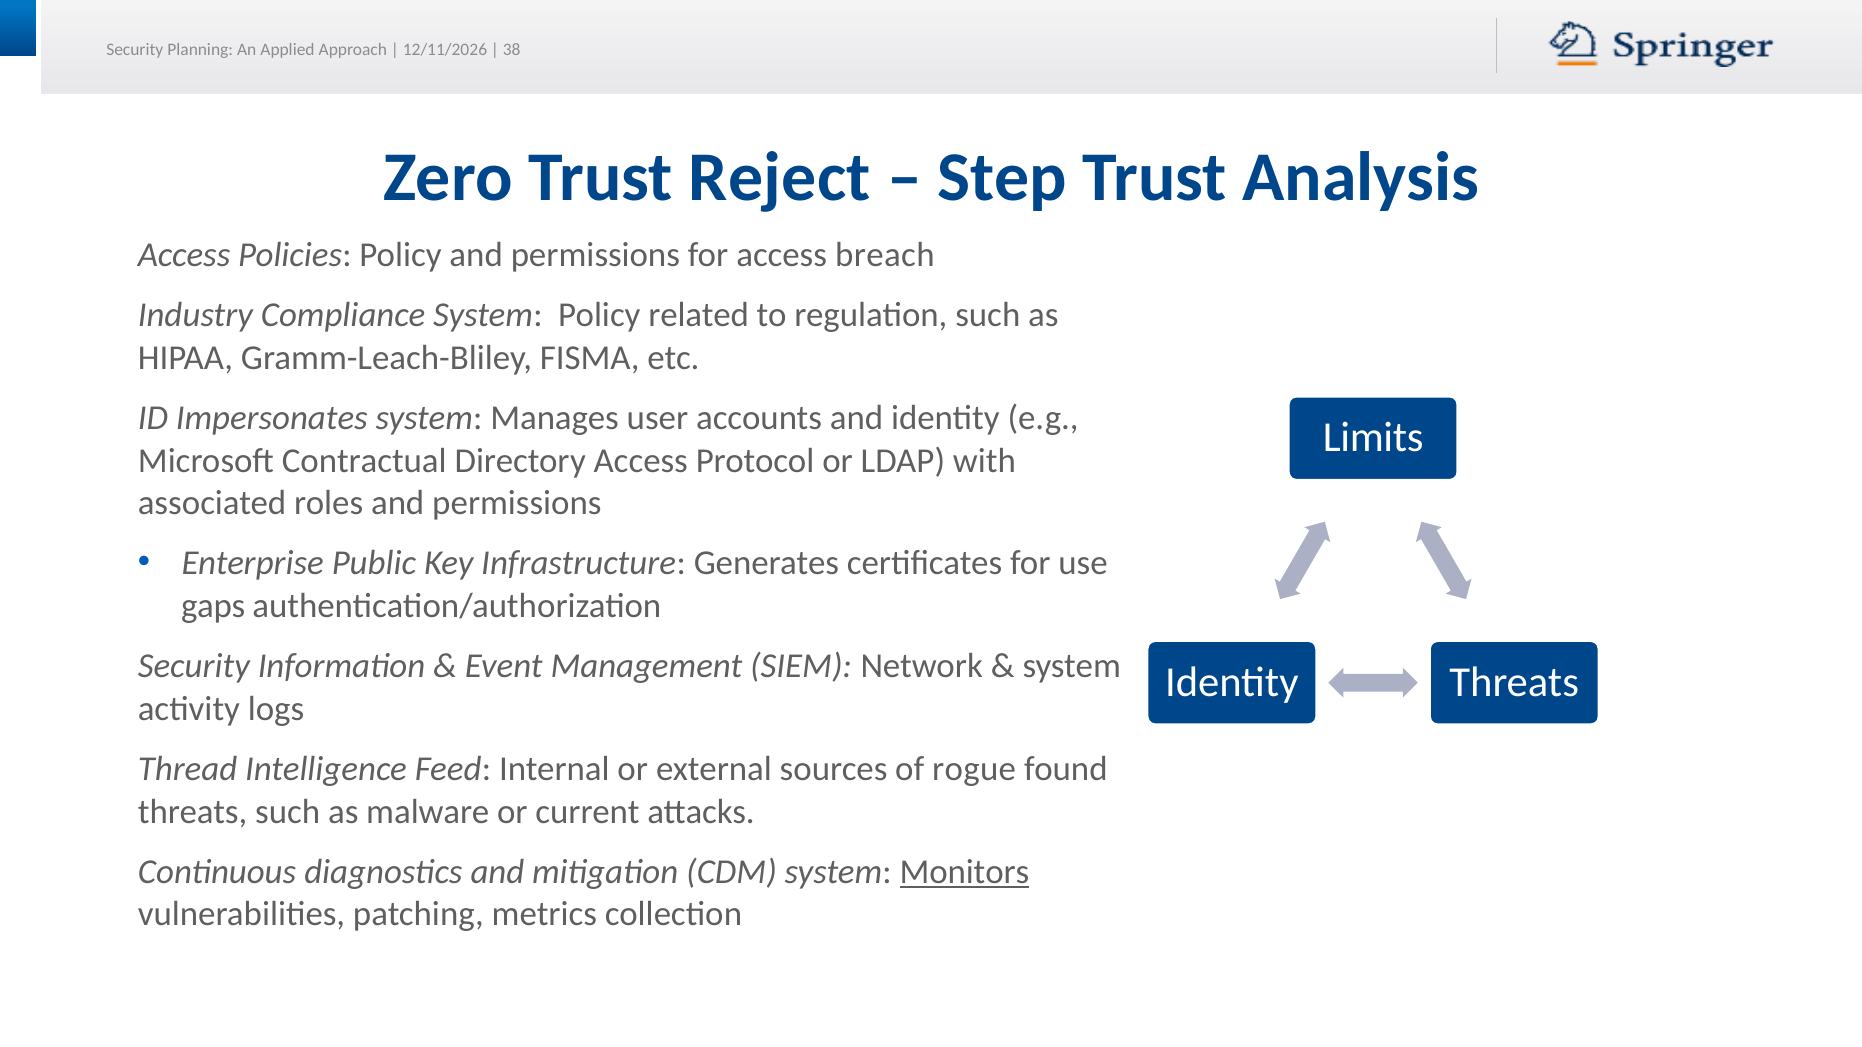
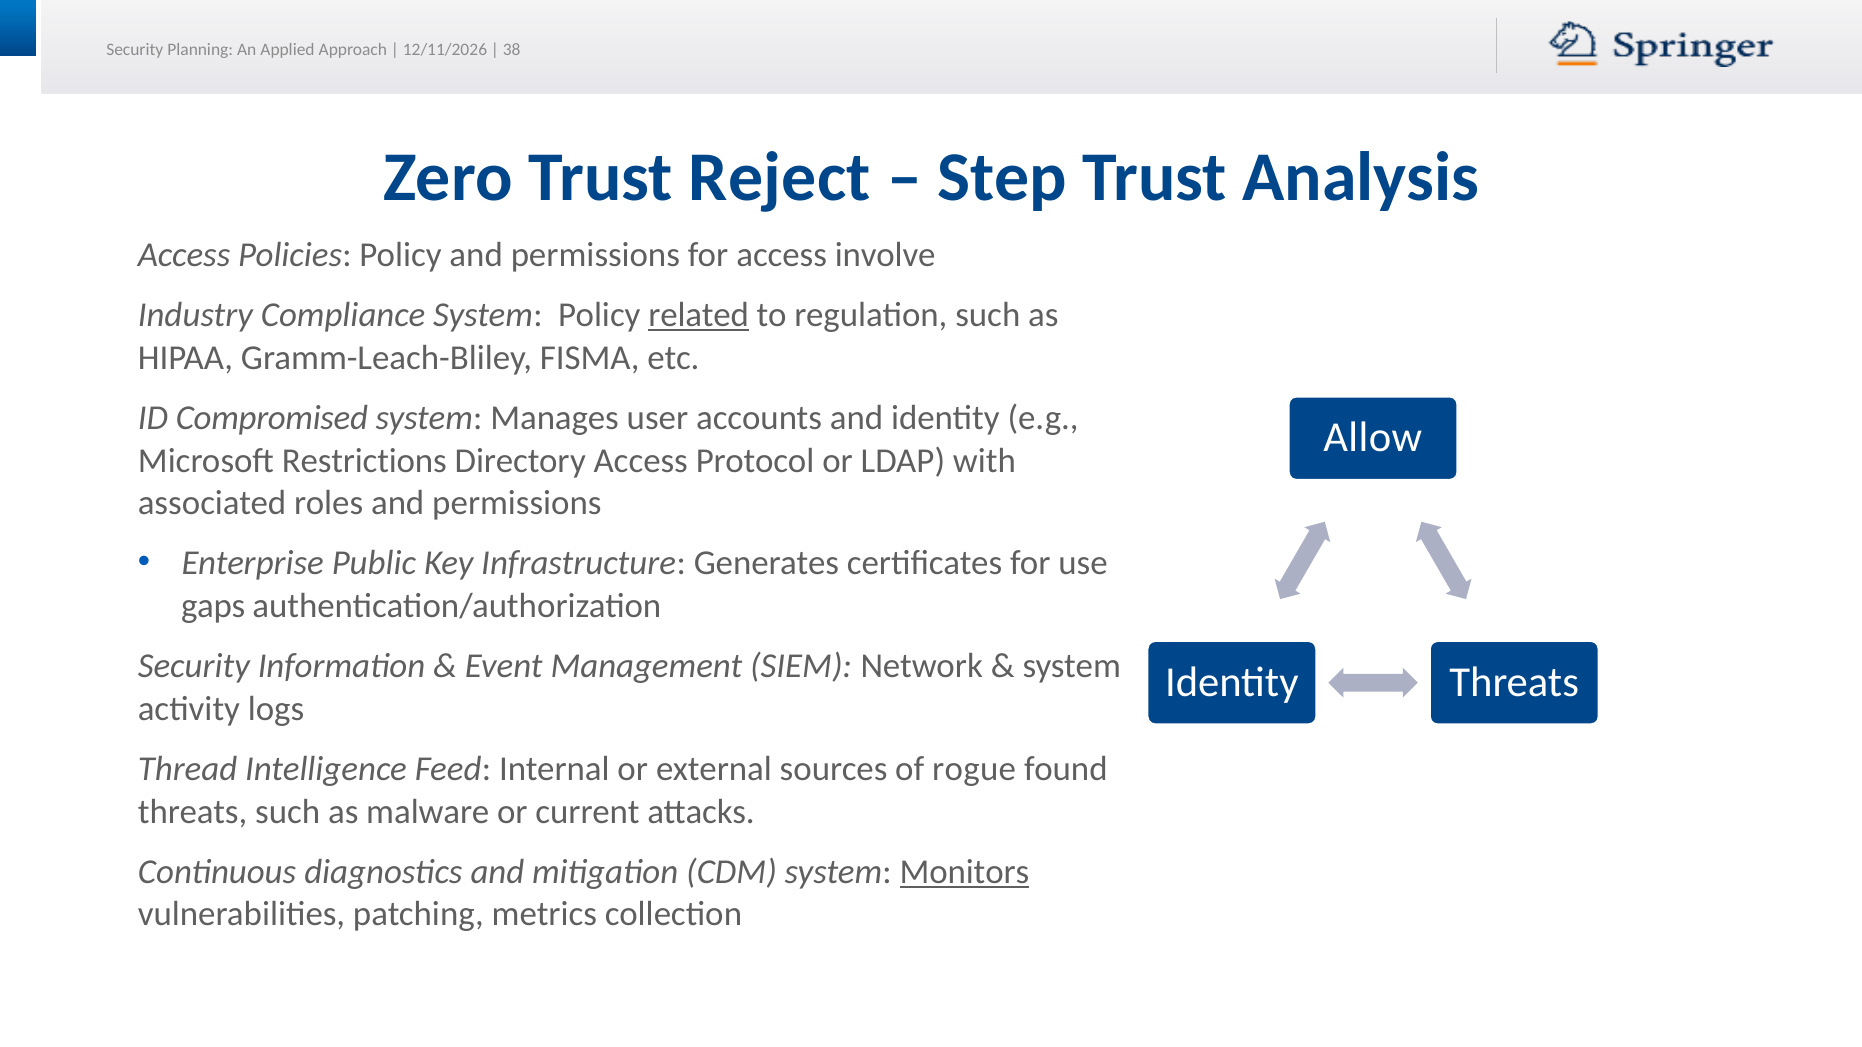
breach: breach -> involve
related underline: none -> present
Impersonates: Impersonates -> Compromised
Limits: Limits -> Allow
Contractual: Contractual -> Restrictions
